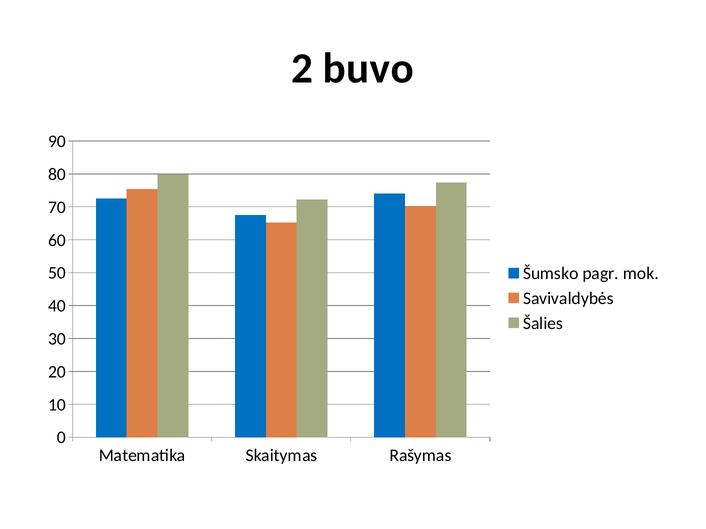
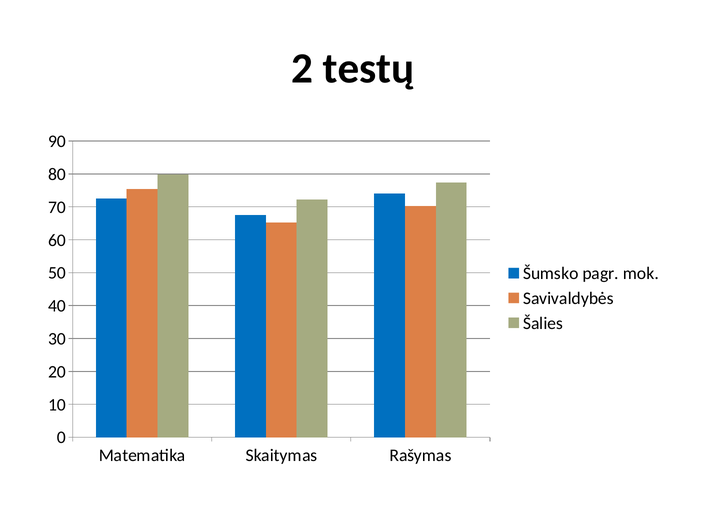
buvo: buvo -> testų
